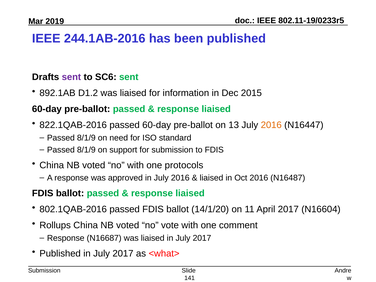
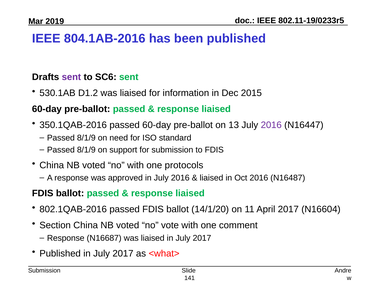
244.1AB-2016: 244.1AB-2016 -> 804.1AB-2016
892.1AB: 892.1AB -> 530.1AB
822.1QAB-2016: 822.1QAB-2016 -> 350.1QAB-2016
2016 at (271, 125) colour: orange -> purple
Rollups: Rollups -> Section
